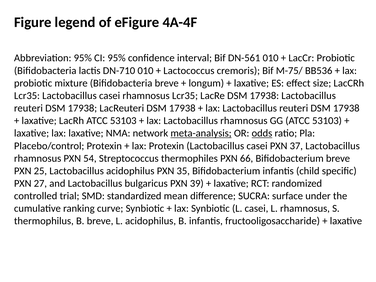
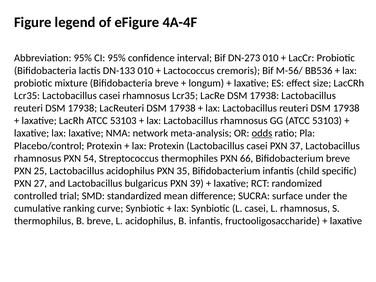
DN-561: DN-561 -> DN-273
DN-710: DN-710 -> DN-133
M-75/: M-75/ -> M-56/
meta-analysis underline: present -> none
